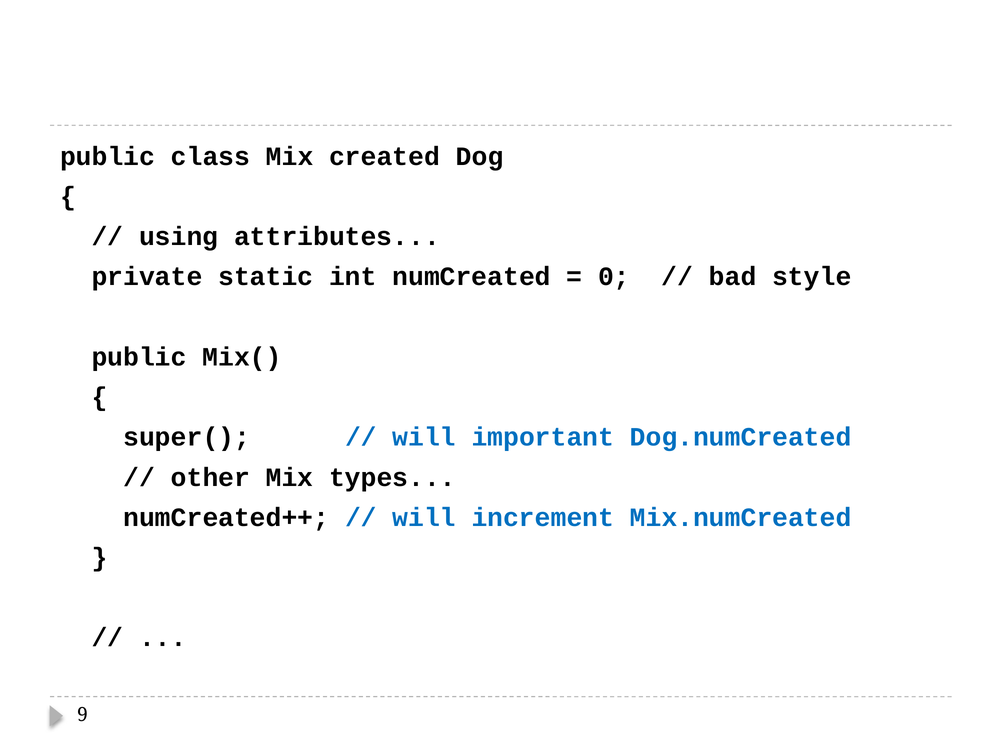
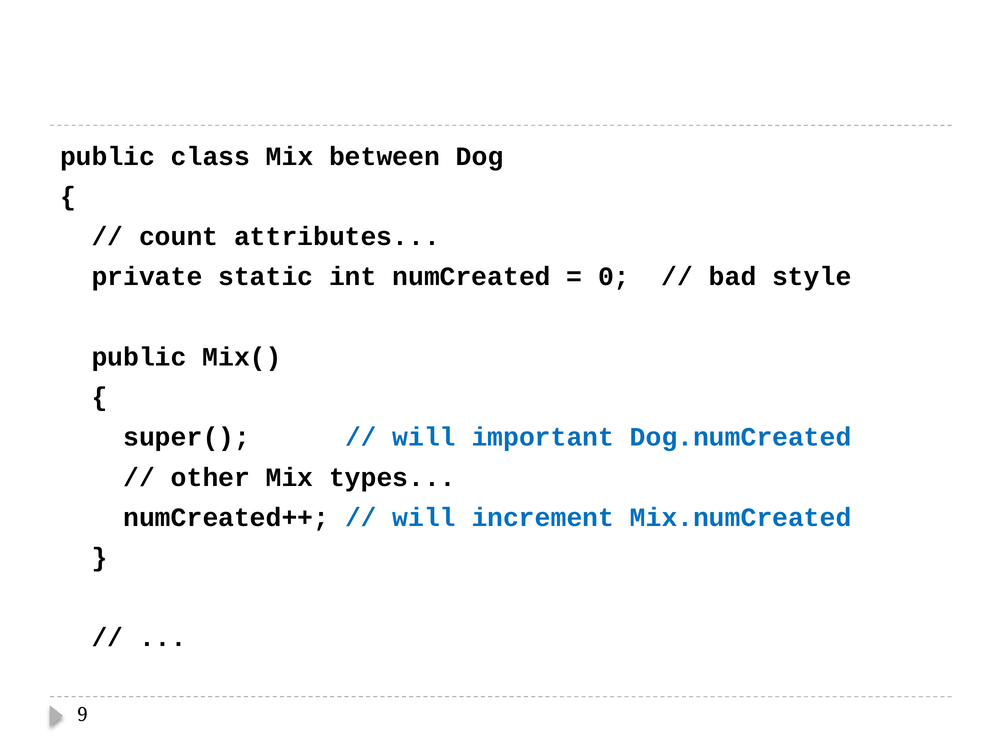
created: created -> between
using: using -> count
